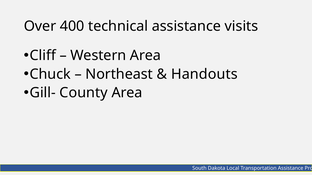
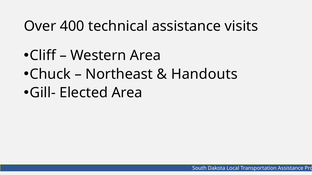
County: County -> Elected
